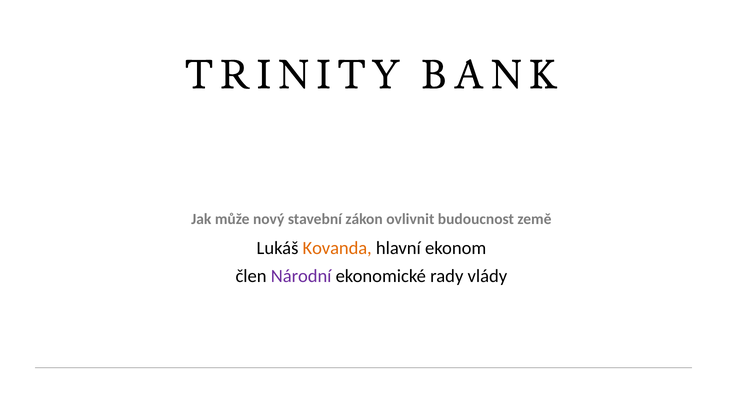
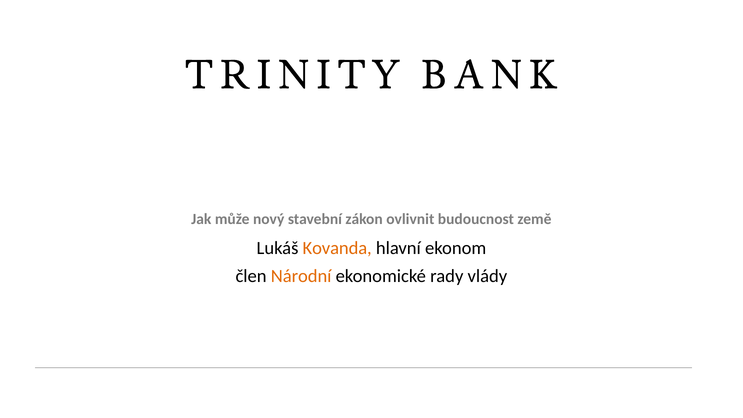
Národní colour: purple -> orange
